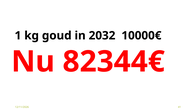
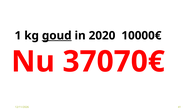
goud underline: none -> present
2032: 2032 -> 2020
82344€: 82344€ -> 37070€
